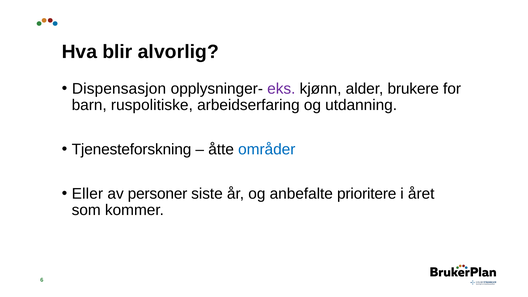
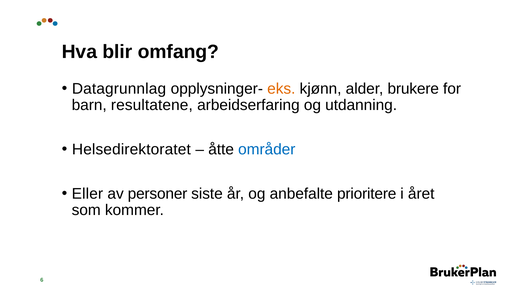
alvorlig: alvorlig -> omfang
Dispensasjon: Dispensasjon -> Datagrunnlag
eks colour: purple -> orange
ruspolitiske: ruspolitiske -> resultatene
Tjenesteforskning: Tjenesteforskning -> Helsedirektoratet
